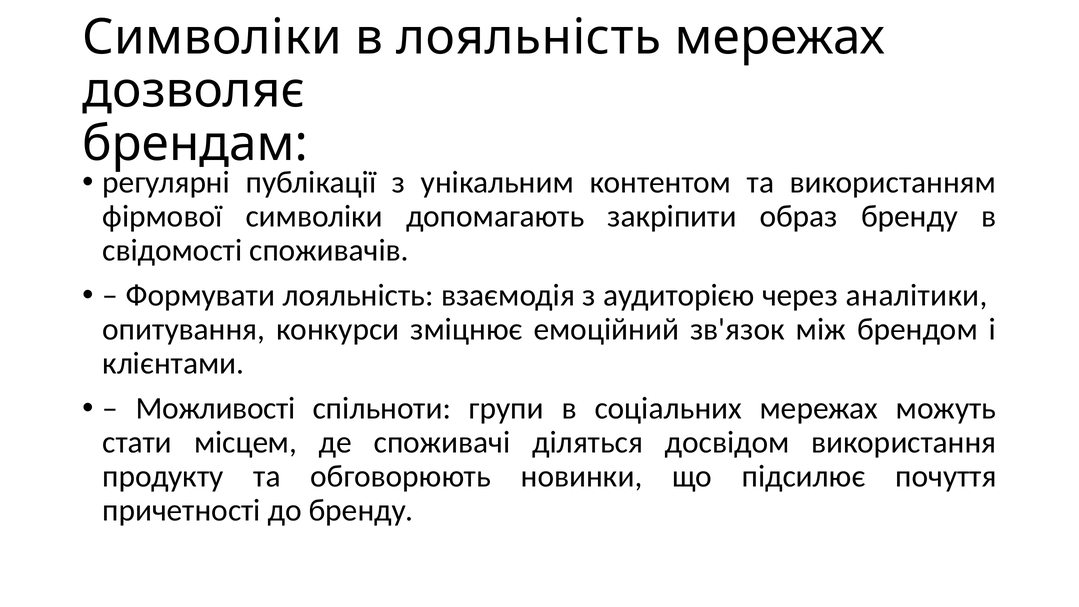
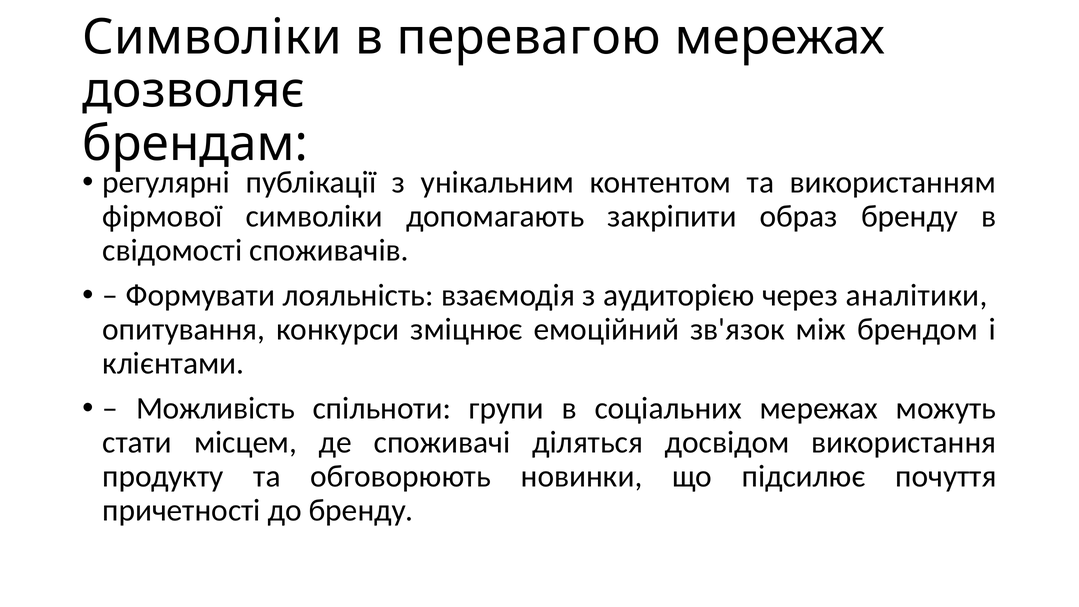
в лояльність: лояльність -> перевагою
Можливості: Можливості -> Можливість
